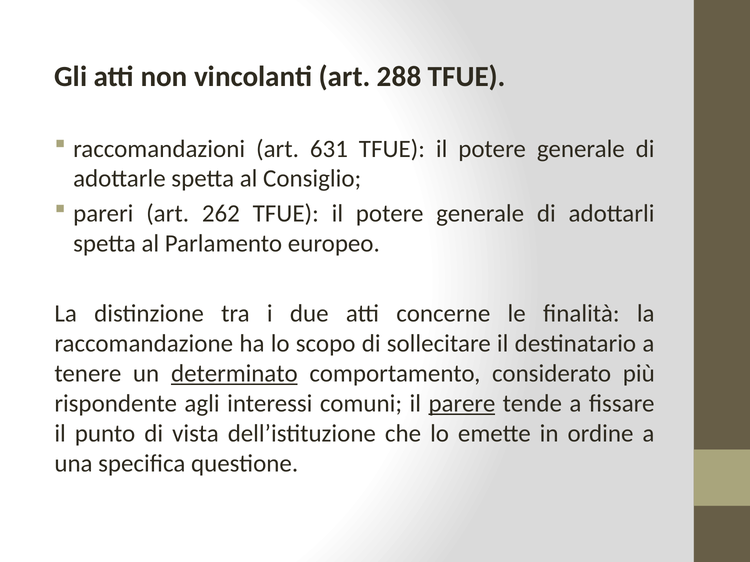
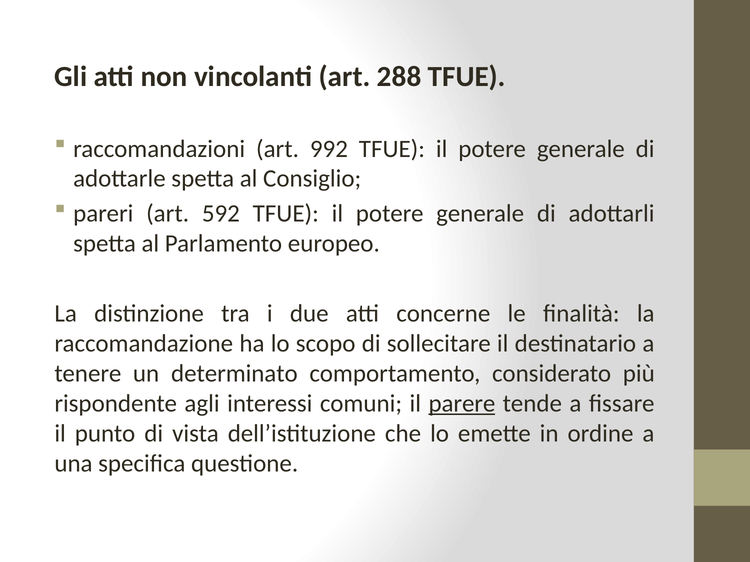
631: 631 -> 992
262: 262 -> 592
determinato underline: present -> none
